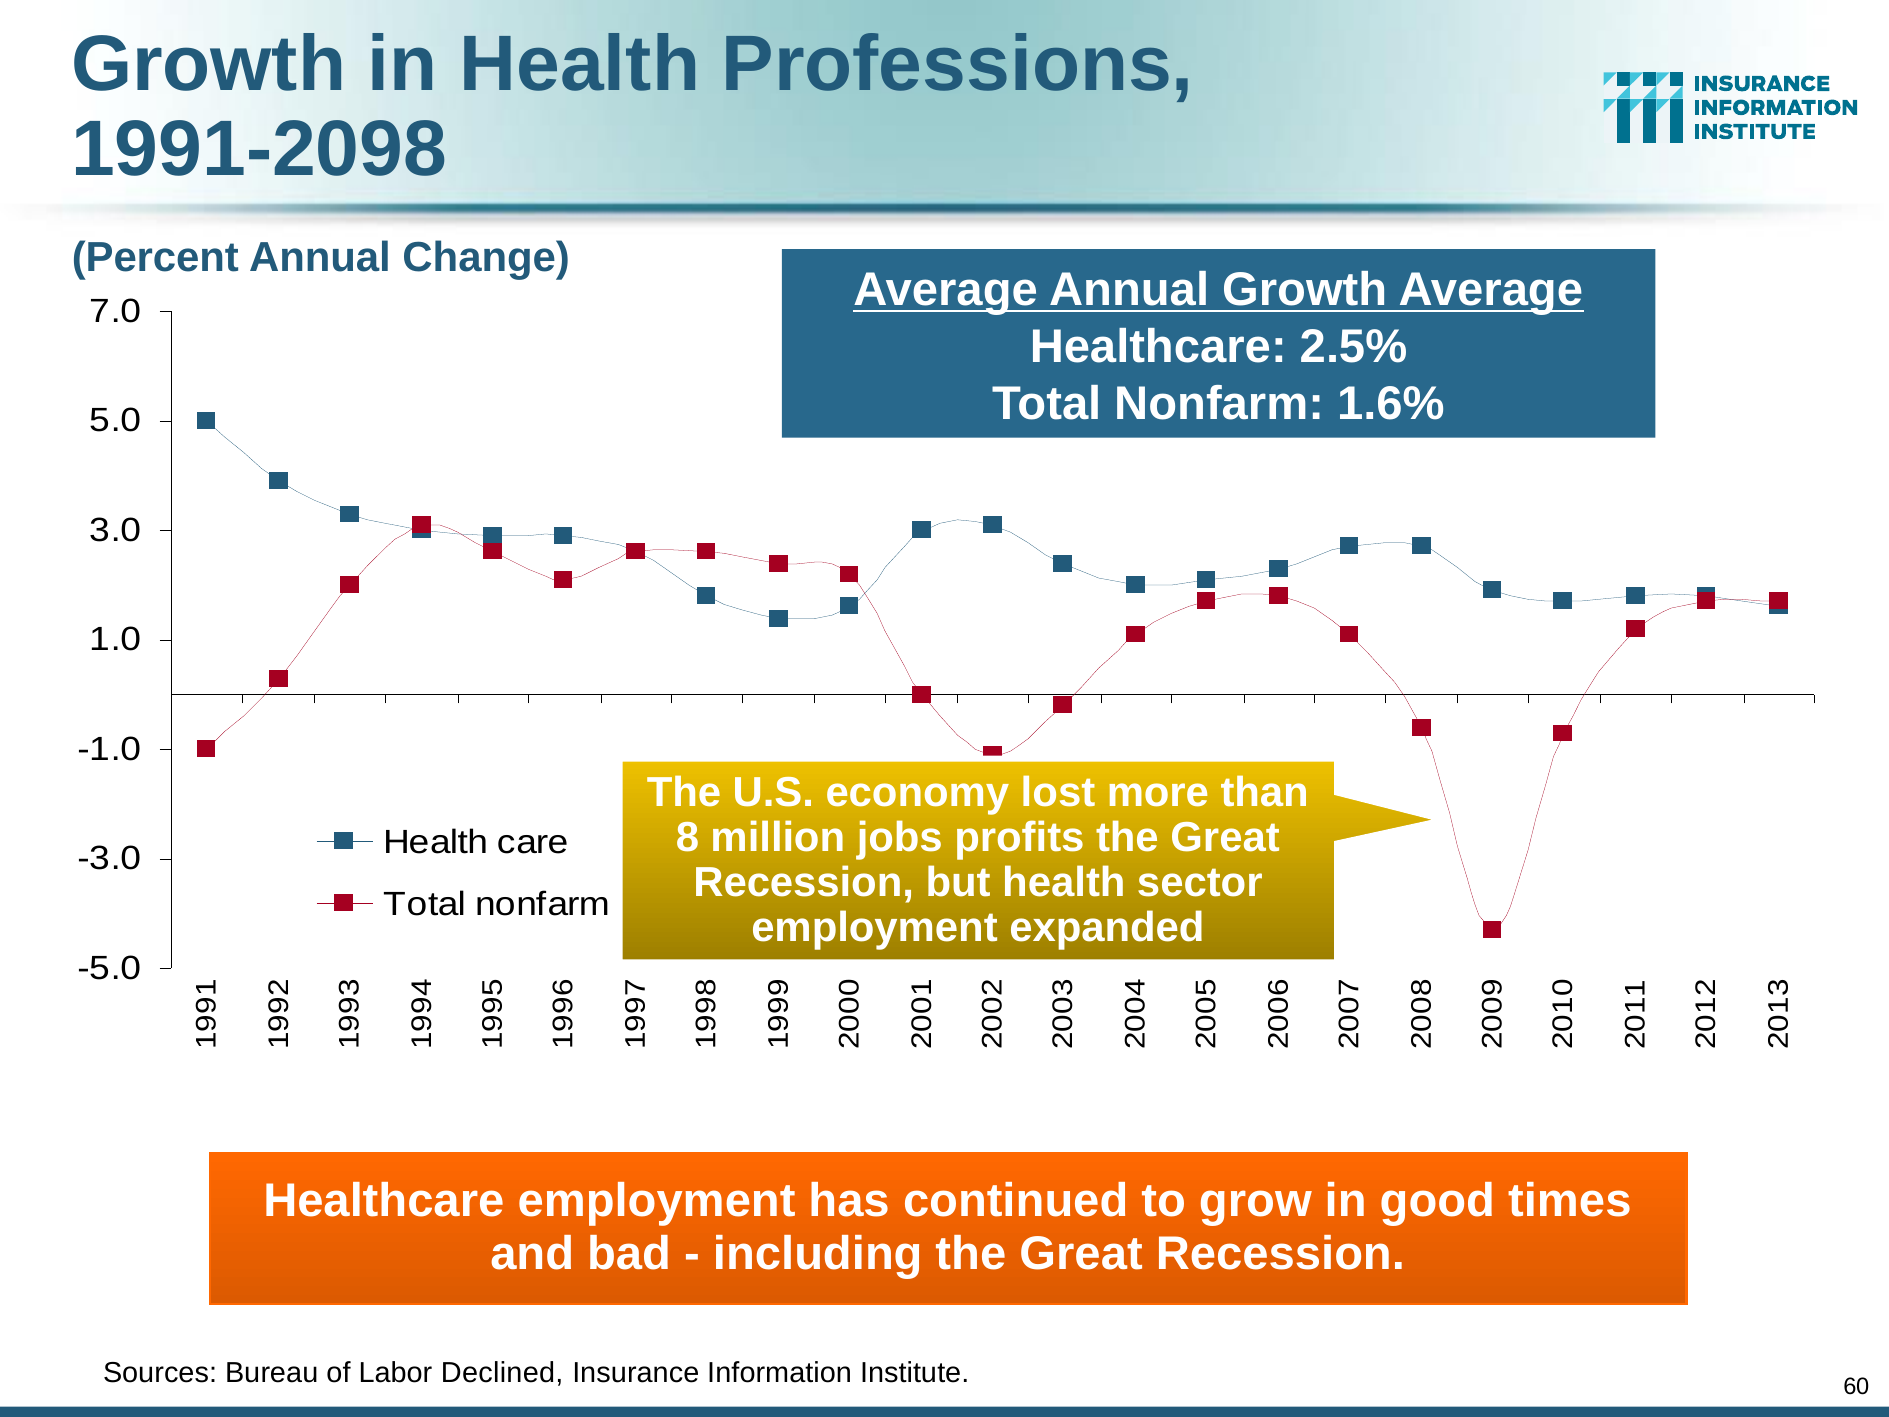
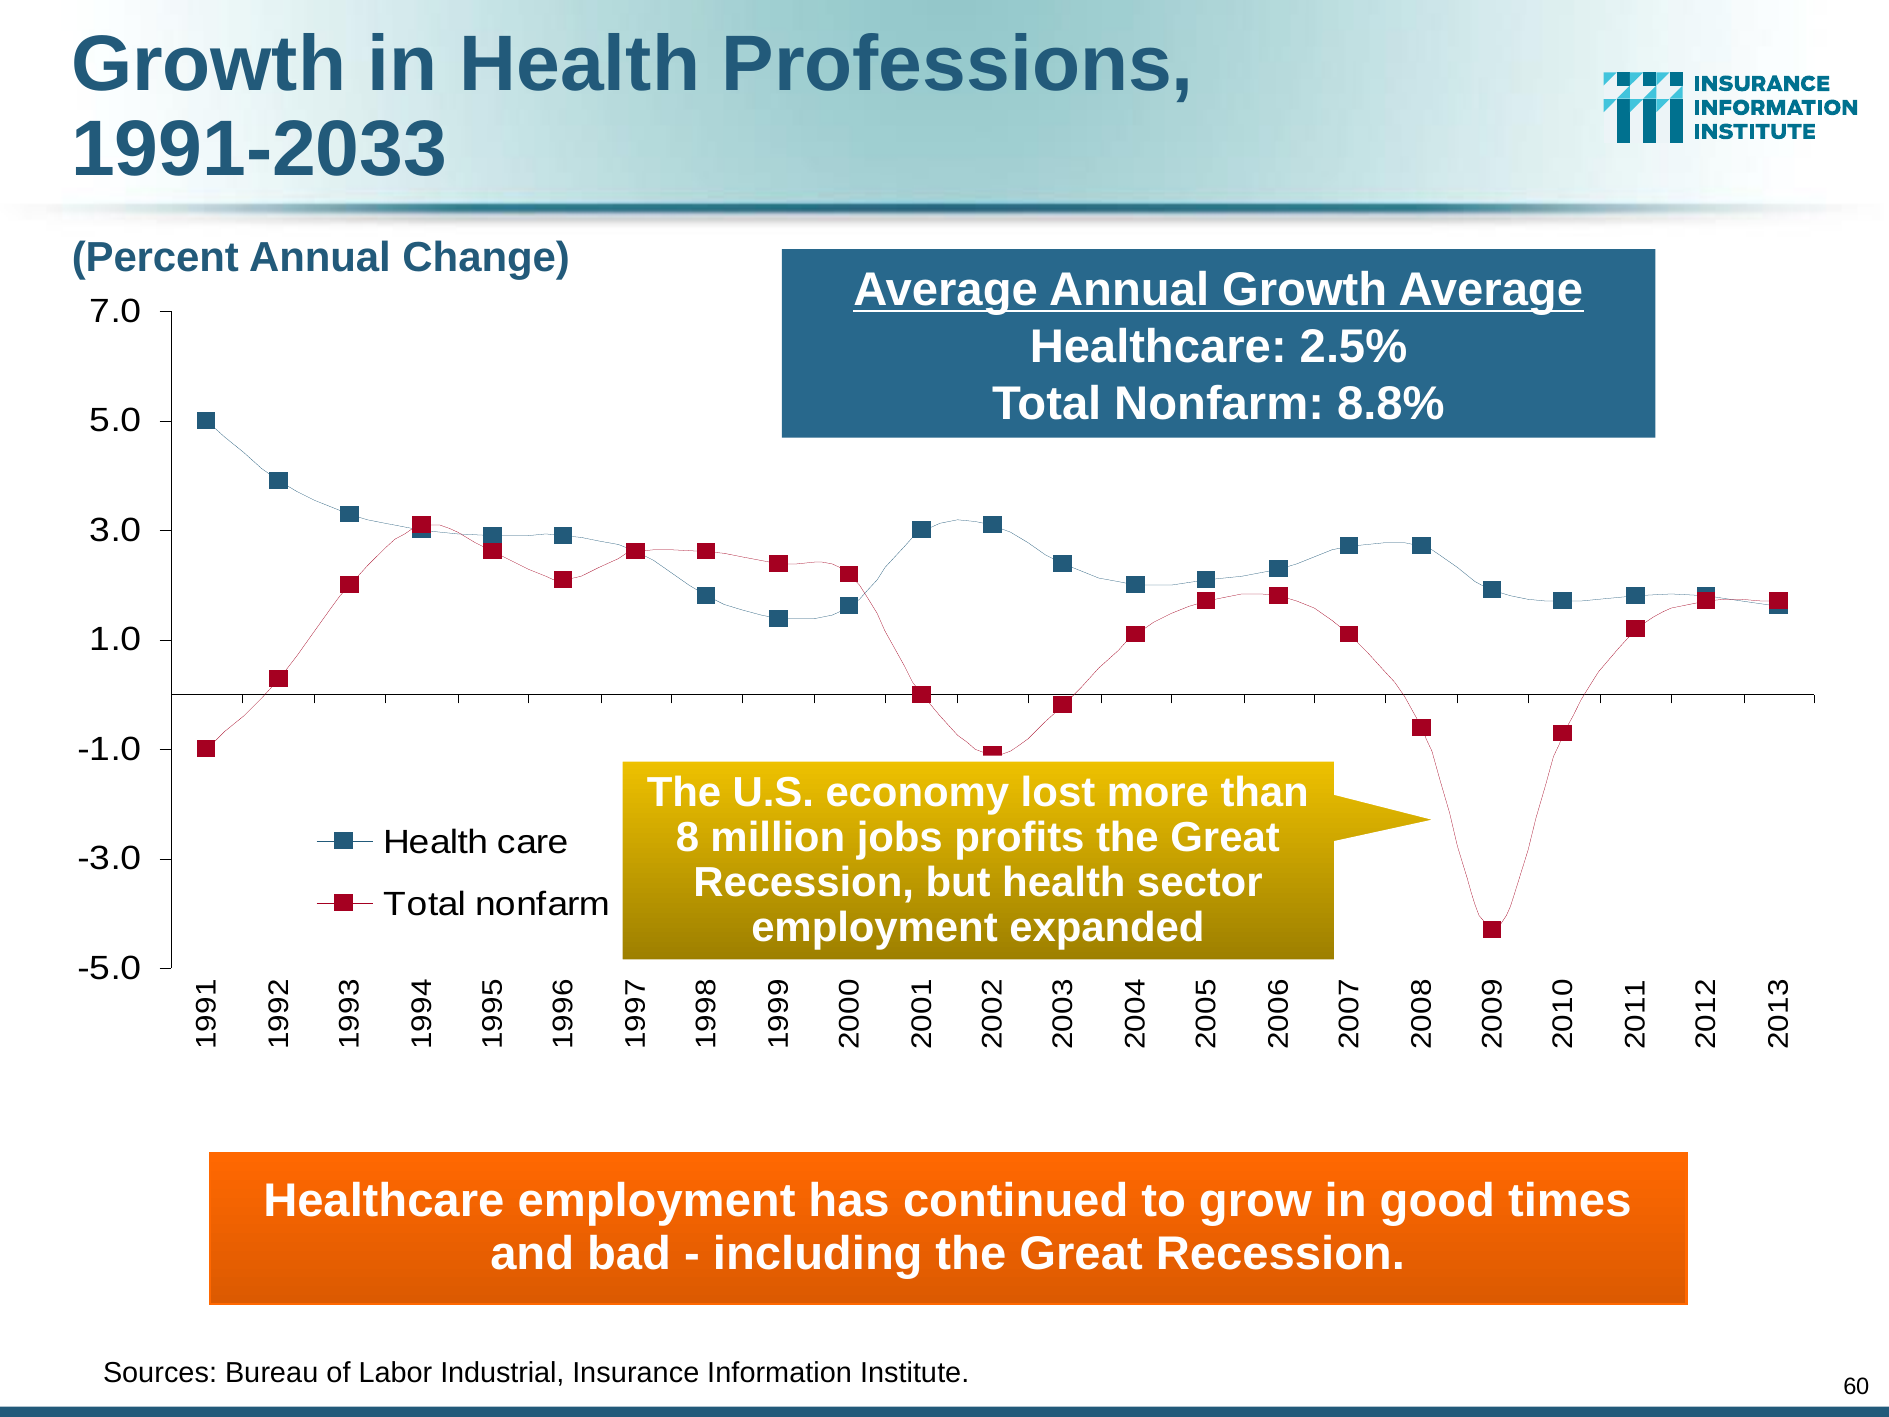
1991-2098: 1991-2098 -> 1991-2033
1.6%: 1.6% -> 8.8%
Declined: Declined -> Industrial
